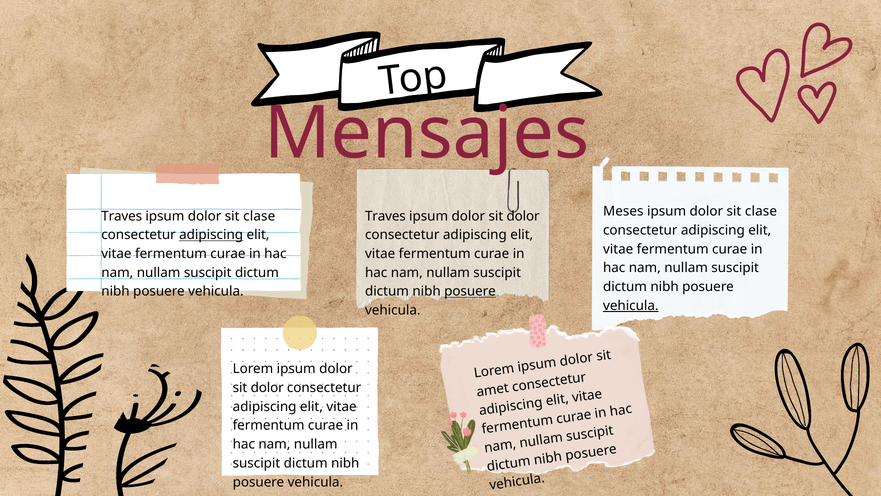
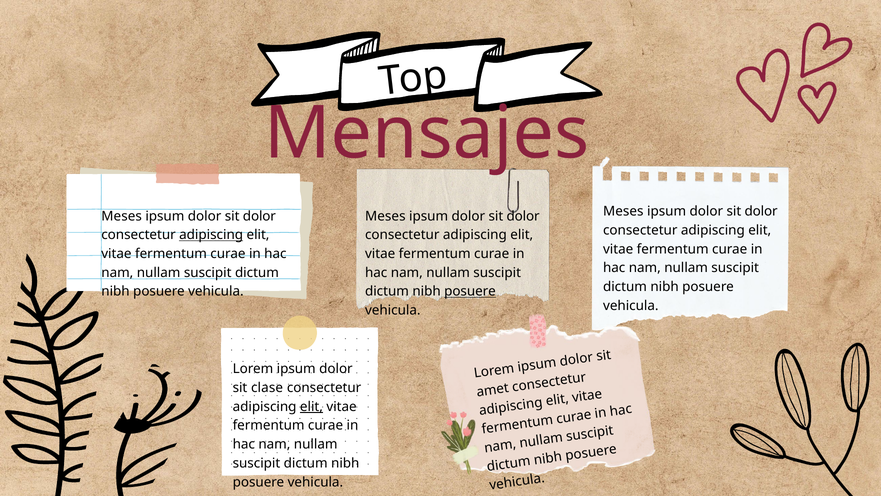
clase at (761, 211): clase -> dolor
Traves at (122, 216): Traves -> Meses
clase at (259, 216): clase -> dolor
Traves at (385, 216): Traves -> Meses
vehicula at (631, 305) underline: present -> none
dolor at (267, 387): dolor -> clase
elit at (311, 406) underline: none -> present
